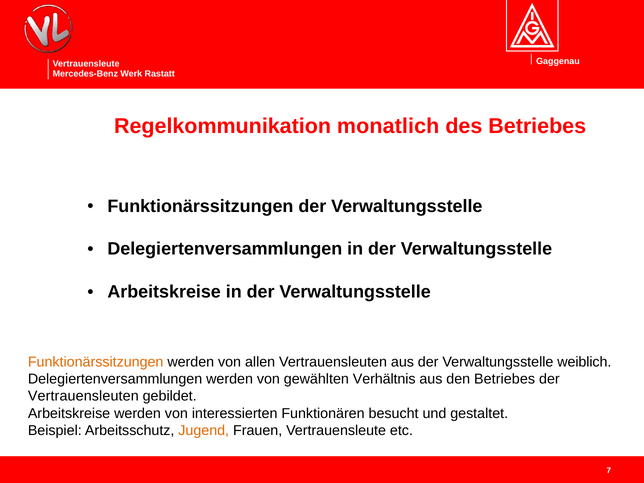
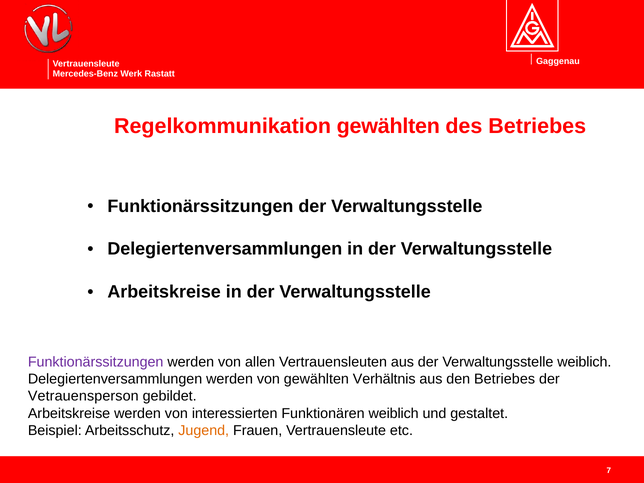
Regelkommunikation monatlich: monatlich -> gewählten
Funktionärssitzungen at (96, 362) colour: orange -> purple
Vertrauensleuten at (83, 396): Vertrauensleuten -> Vetrauensperson
Funktionären besucht: besucht -> weiblich
